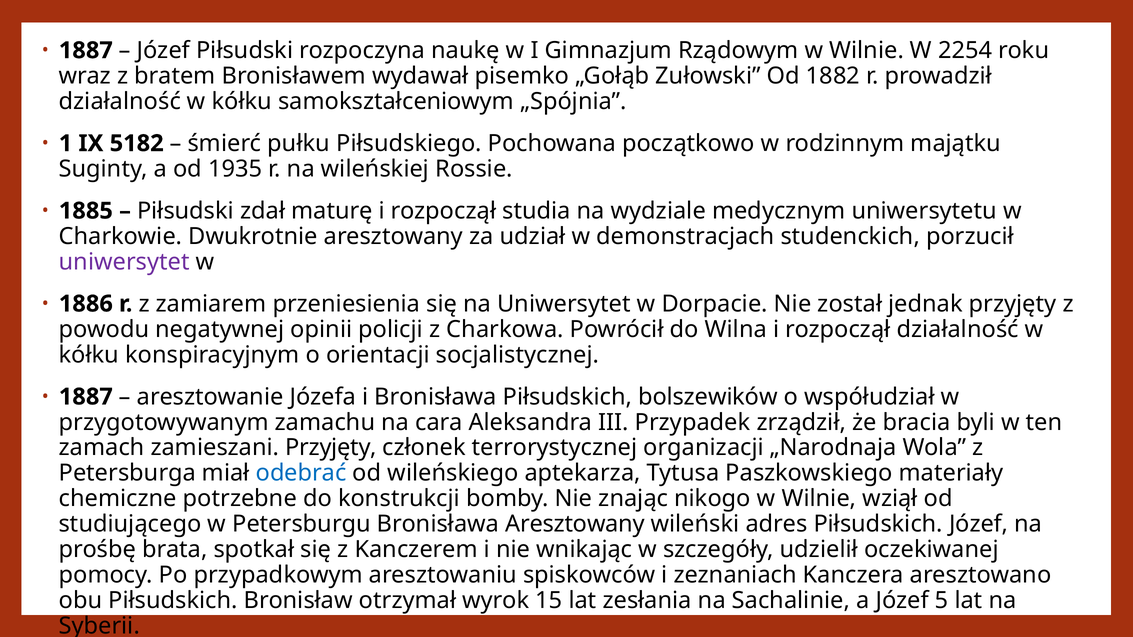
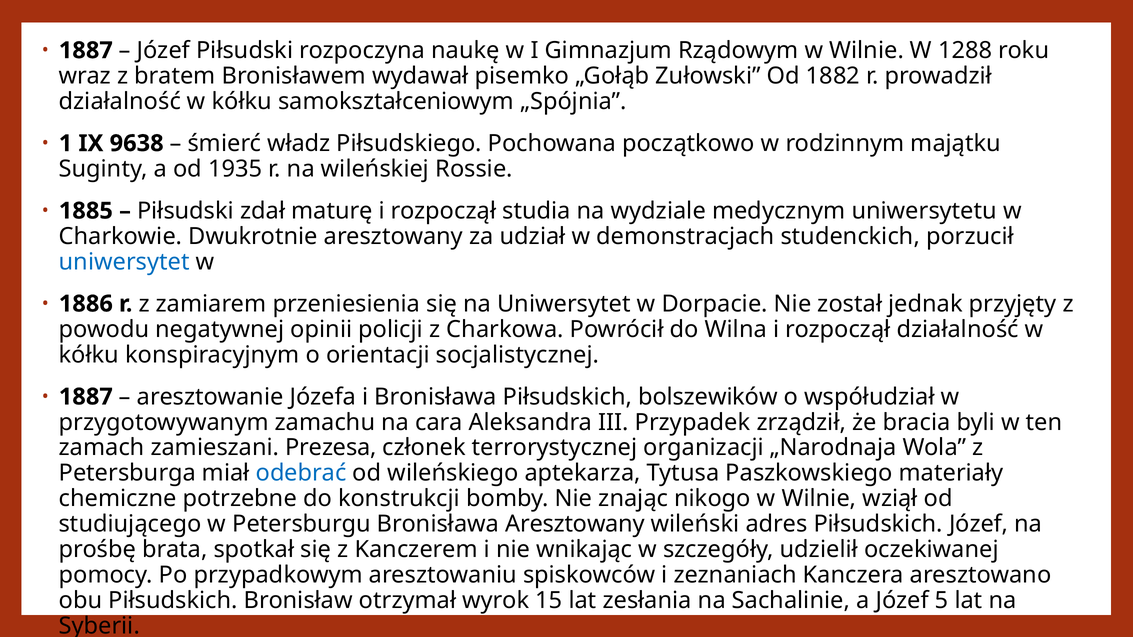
2254: 2254 -> 1288
5182: 5182 -> 9638
pułku: pułku -> władz
uniwersytet at (124, 262) colour: purple -> blue
zamieszani Przyjęty: Przyjęty -> Prezesa
